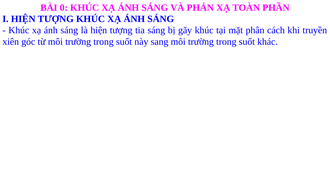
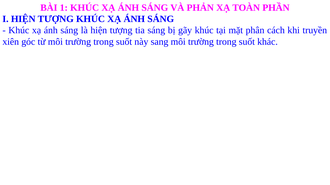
0: 0 -> 1
